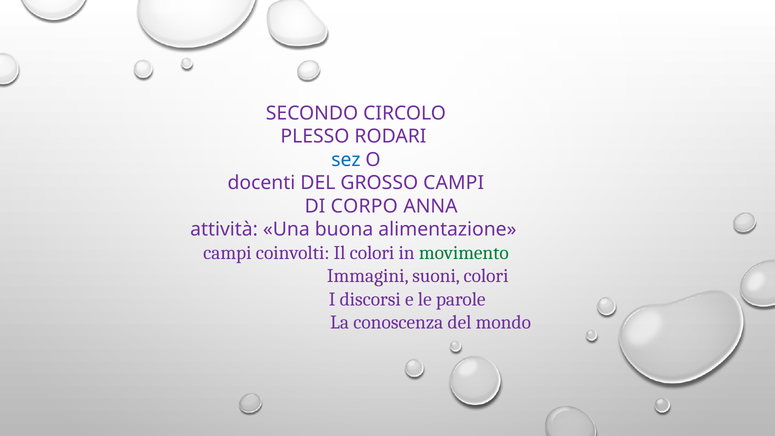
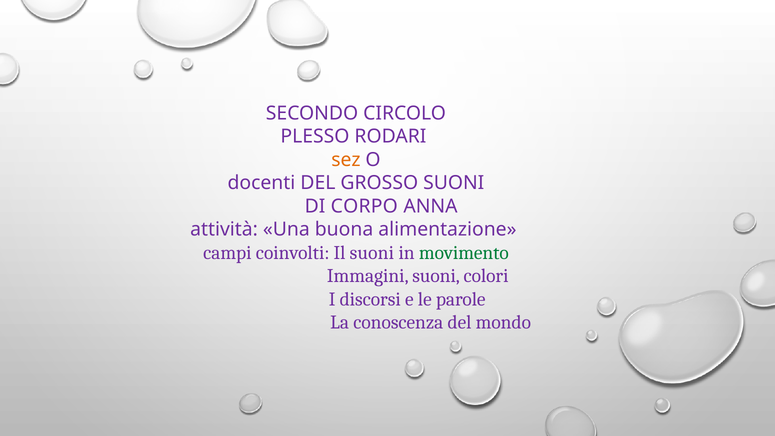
sez colour: blue -> orange
GROSSO CAMPI: CAMPI -> SUONI
Il colori: colori -> suoni
